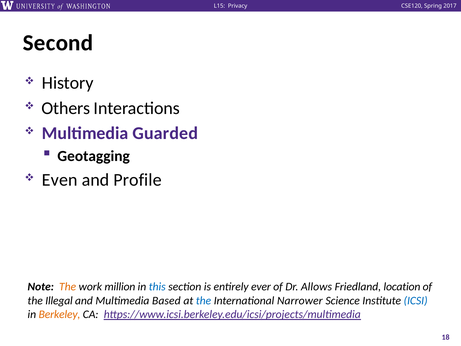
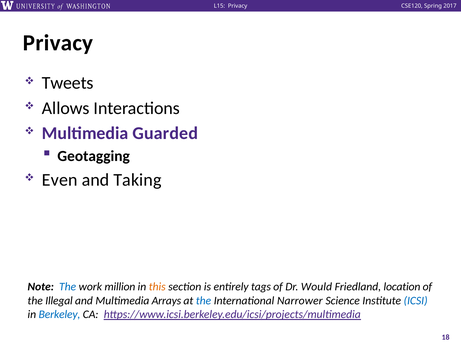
Second at (58, 43): Second -> Privacy
History: History -> Tweets
Others: Others -> Allows
Profile: Profile -> Taking
The at (68, 287) colour: orange -> blue
this colour: blue -> orange
ever: ever -> tags
Allows: Allows -> Would
Based: Based -> Arrays
Berkeley colour: orange -> blue
